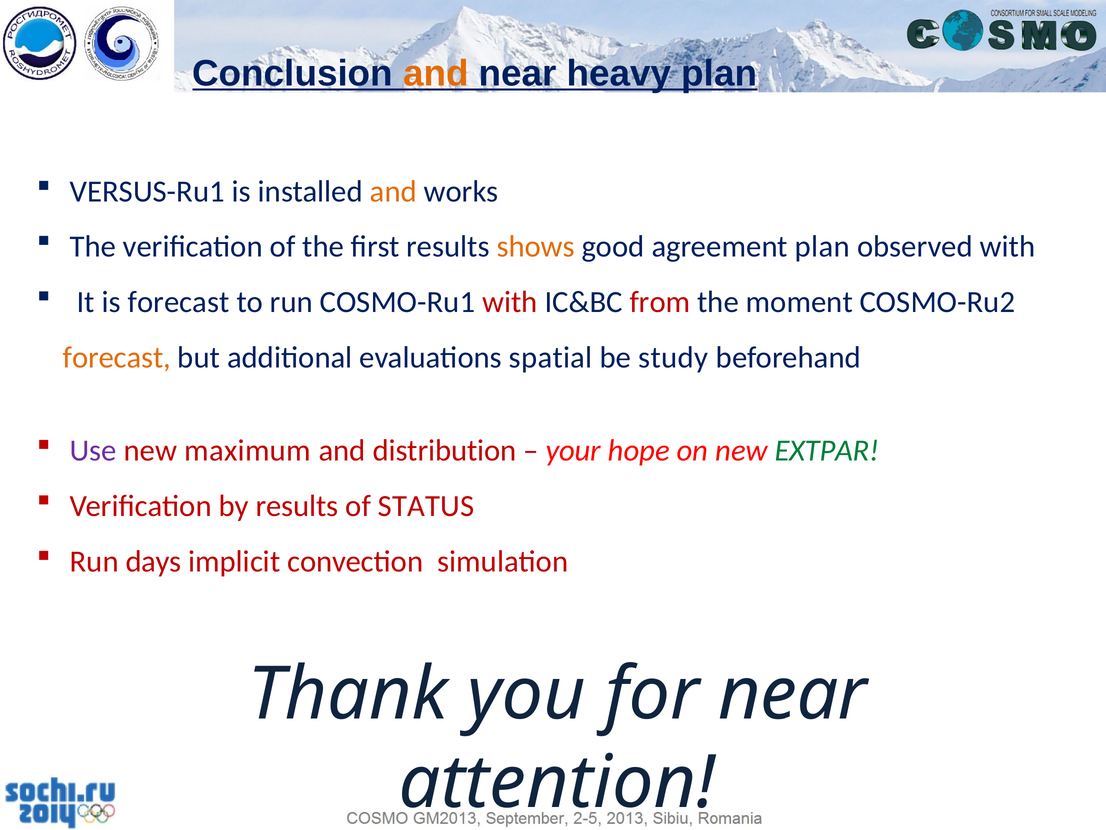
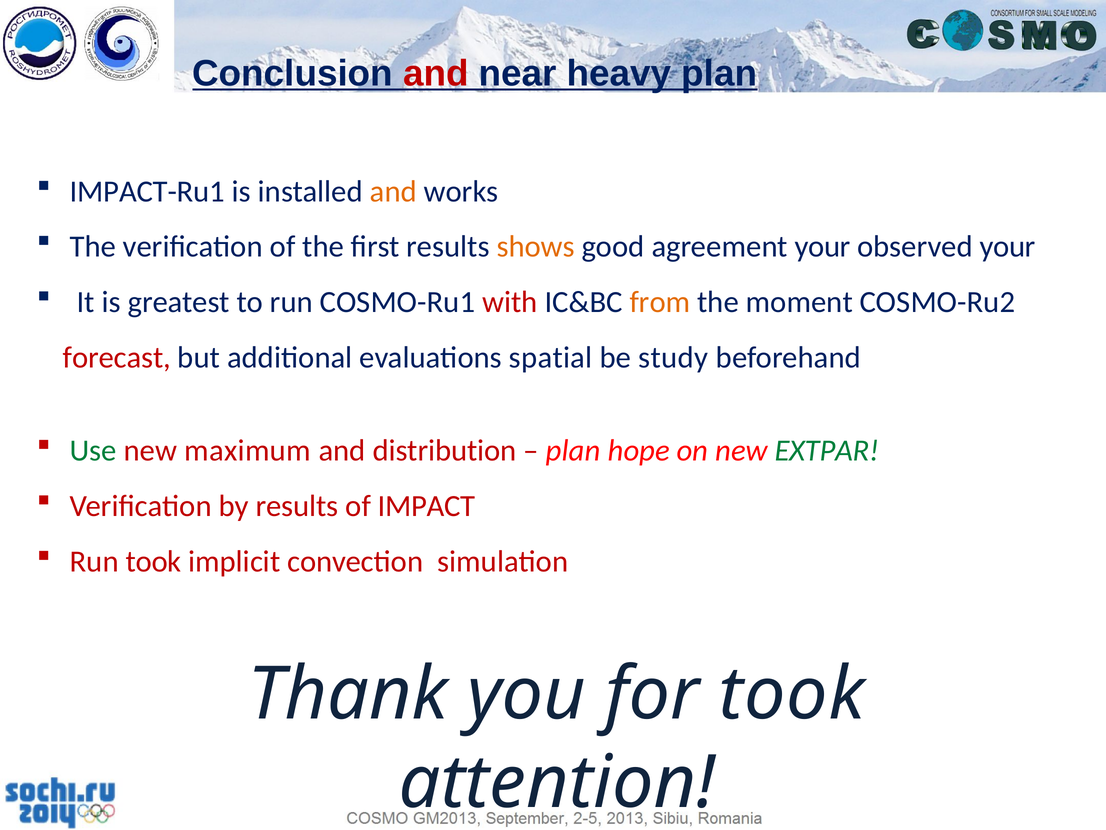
and at (436, 73) colour: orange -> red
VERSUS-Ru1: VERSUS-Ru1 -> IMPACT-Ru1
agreement plan: plan -> your
observed with: with -> your
is forecast: forecast -> greatest
from colour: red -> orange
forecast at (117, 357) colour: orange -> red
Use colour: purple -> green
your at (573, 451): your -> plan
STATUS: STATUS -> IMPACT
Run days: days -> took
for near: near -> took
